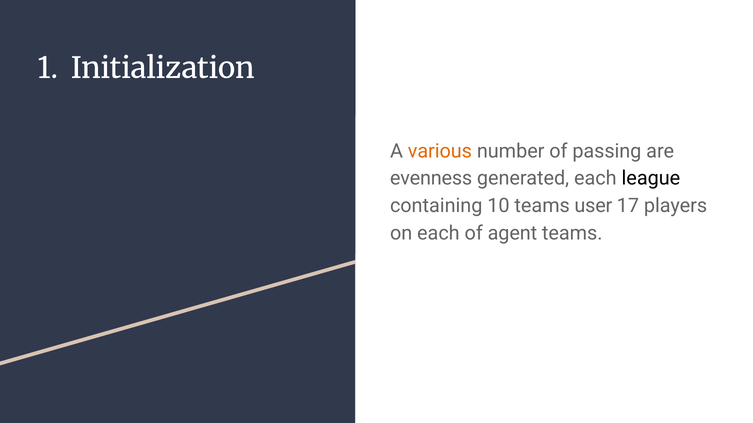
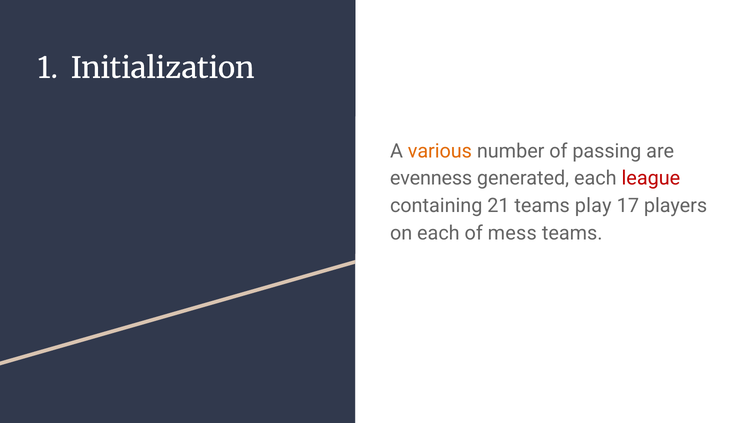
league colour: black -> red
10: 10 -> 21
user: user -> play
agent: agent -> mess
